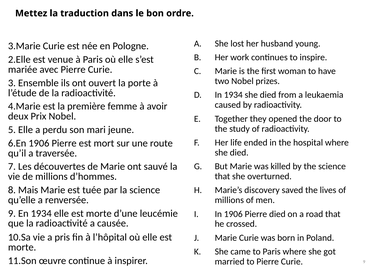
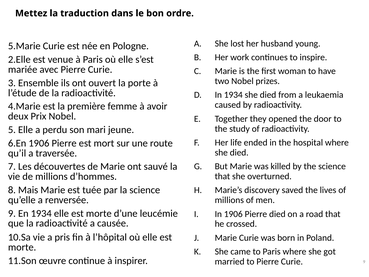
3.Marie: 3.Marie -> 5.Marie
